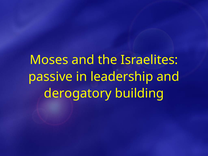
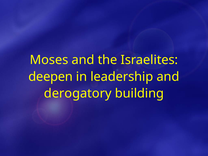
passive: passive -> deepen
